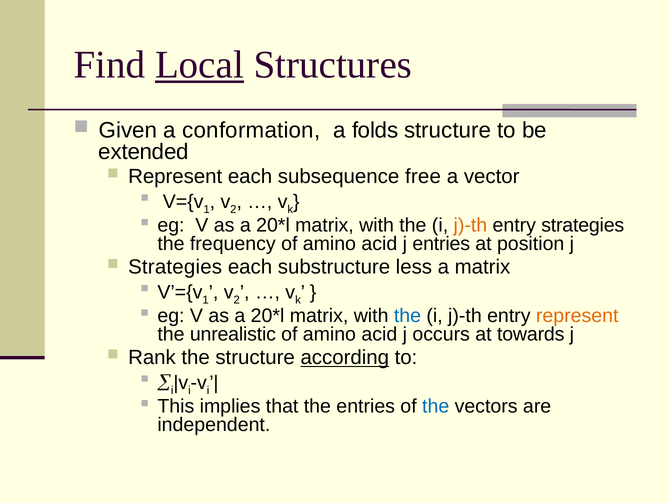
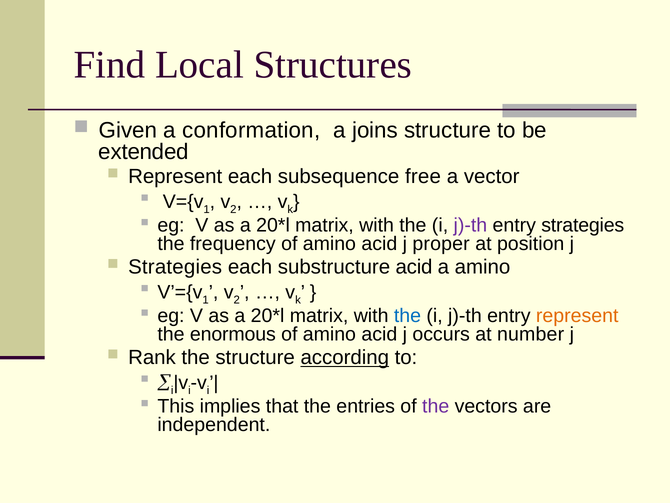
Local underline: present -> none
folds: folds -> joins
j)-th at (470, 225) colour: orange -> purple
j entries: entries -> proper
substructure less: less -> acid
a matrix: matrix -> amino
unrealistic: unrealistic -> enormous
towards: towards -> number
the at (436, 406) colour: blue -> purple
